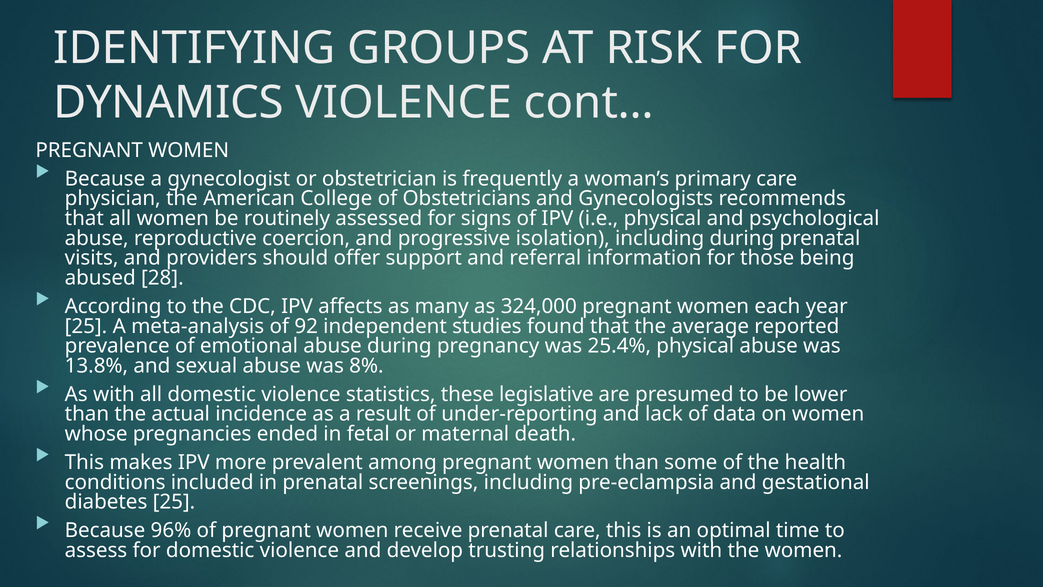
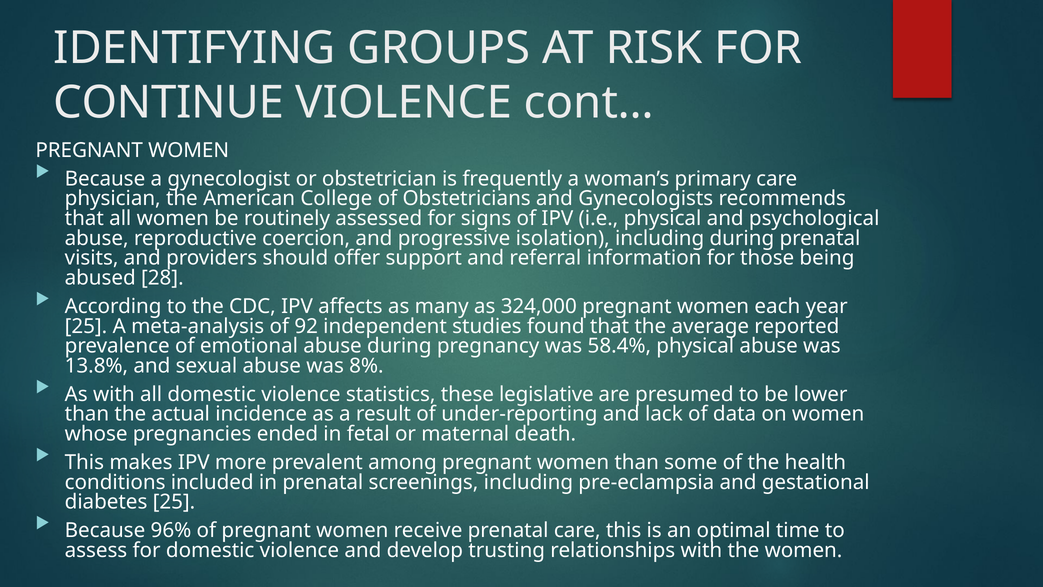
DYNAMICS: DYNAMICS -> CONTINUE
25.4%: 25.4% -> 58.4%
